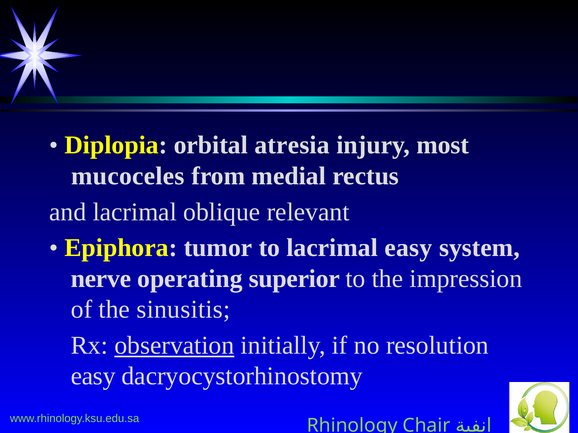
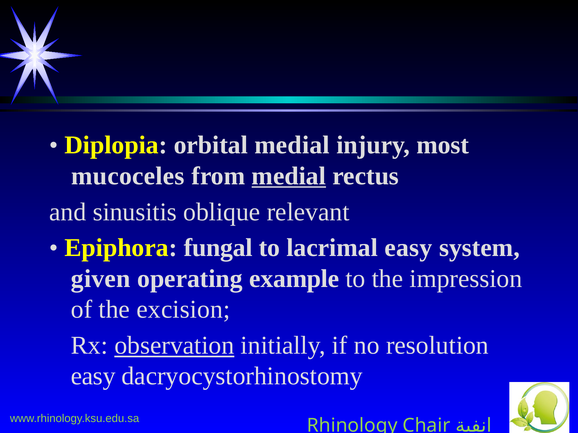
orbital atresia: atresia -> medial
medial at (289, 176) underline: none -> present
and lacrimal: lacrimal -> sinusitis
tumor: tumor -> fungal
nerve: nerve -> given
superior: superior -> example
sinusitis: sinusitis -> excision
